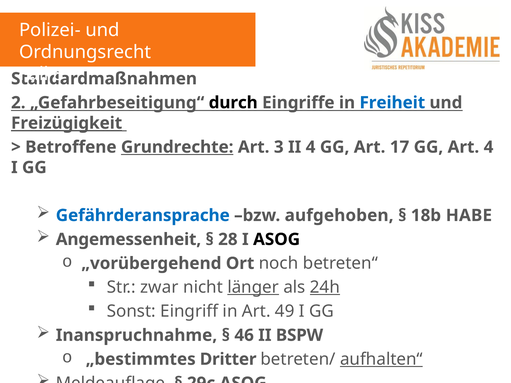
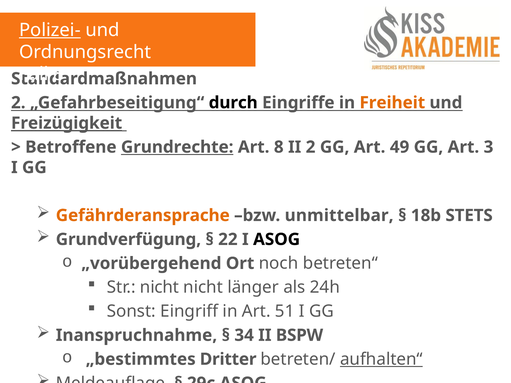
Polizei- underline: none -> present
Freiheit colour: blue -> orange
Art 3: 3 -> 8
II 4: 4 -> 2
17: 17 -> 49
Art 4: 4 -> 3
Gefährderansprache colour: blue -> orange
aufgehoben: aufgehoben -> unmittelbar
HABE: HABE -> STETS
Angemessenheit: Angemessenheit -> Grundverfügung
28: 28 -> 22
Str zwar: zwar -> nicht
länger underline: present -> none
24h underline: present -> none
49: 49 -> 51
46: 46 -> 34
